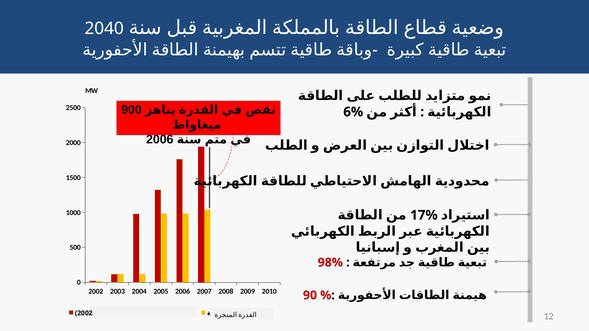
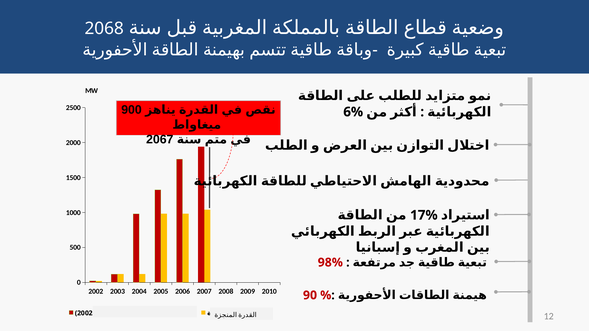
2040: 2040 -> 2068
2006 at (160, 140): 2006 -> 2067
